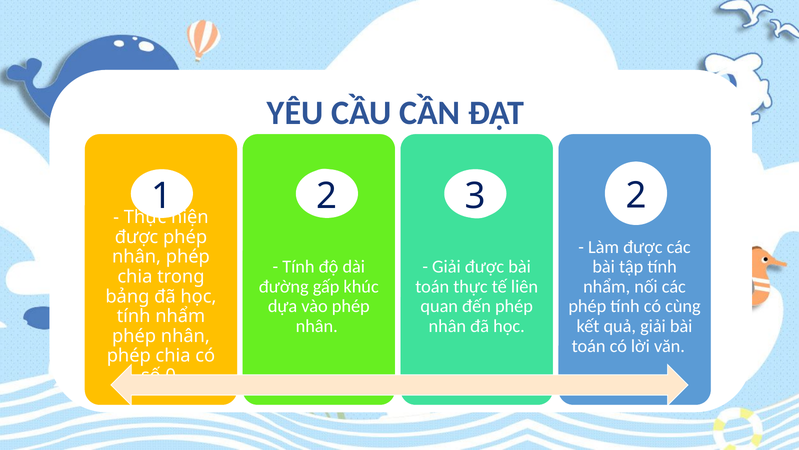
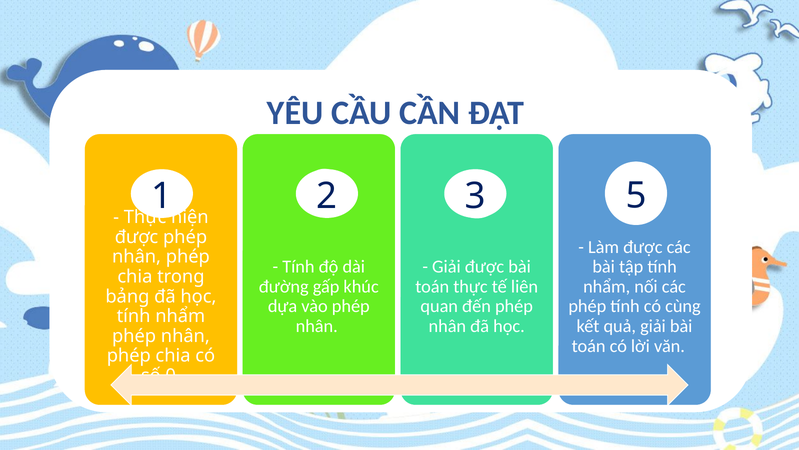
3 2: 2 -> 5
